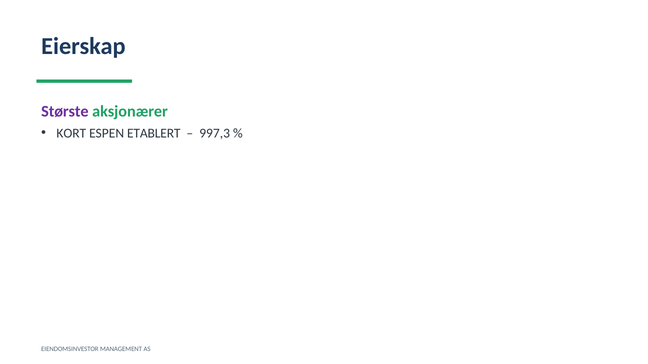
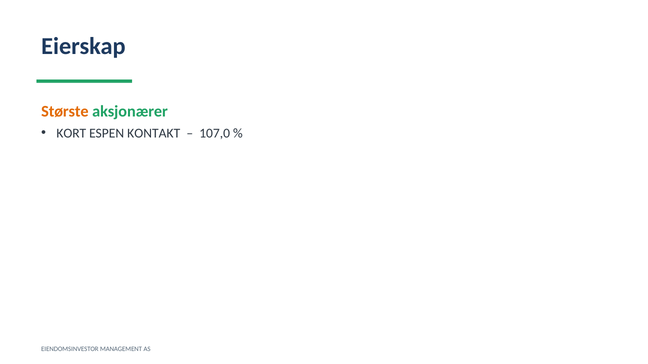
Største colour: purple -> orange
ETABLERT: ETABLERT -> KONTAKT
997,3: 997,3 -> 107,0
